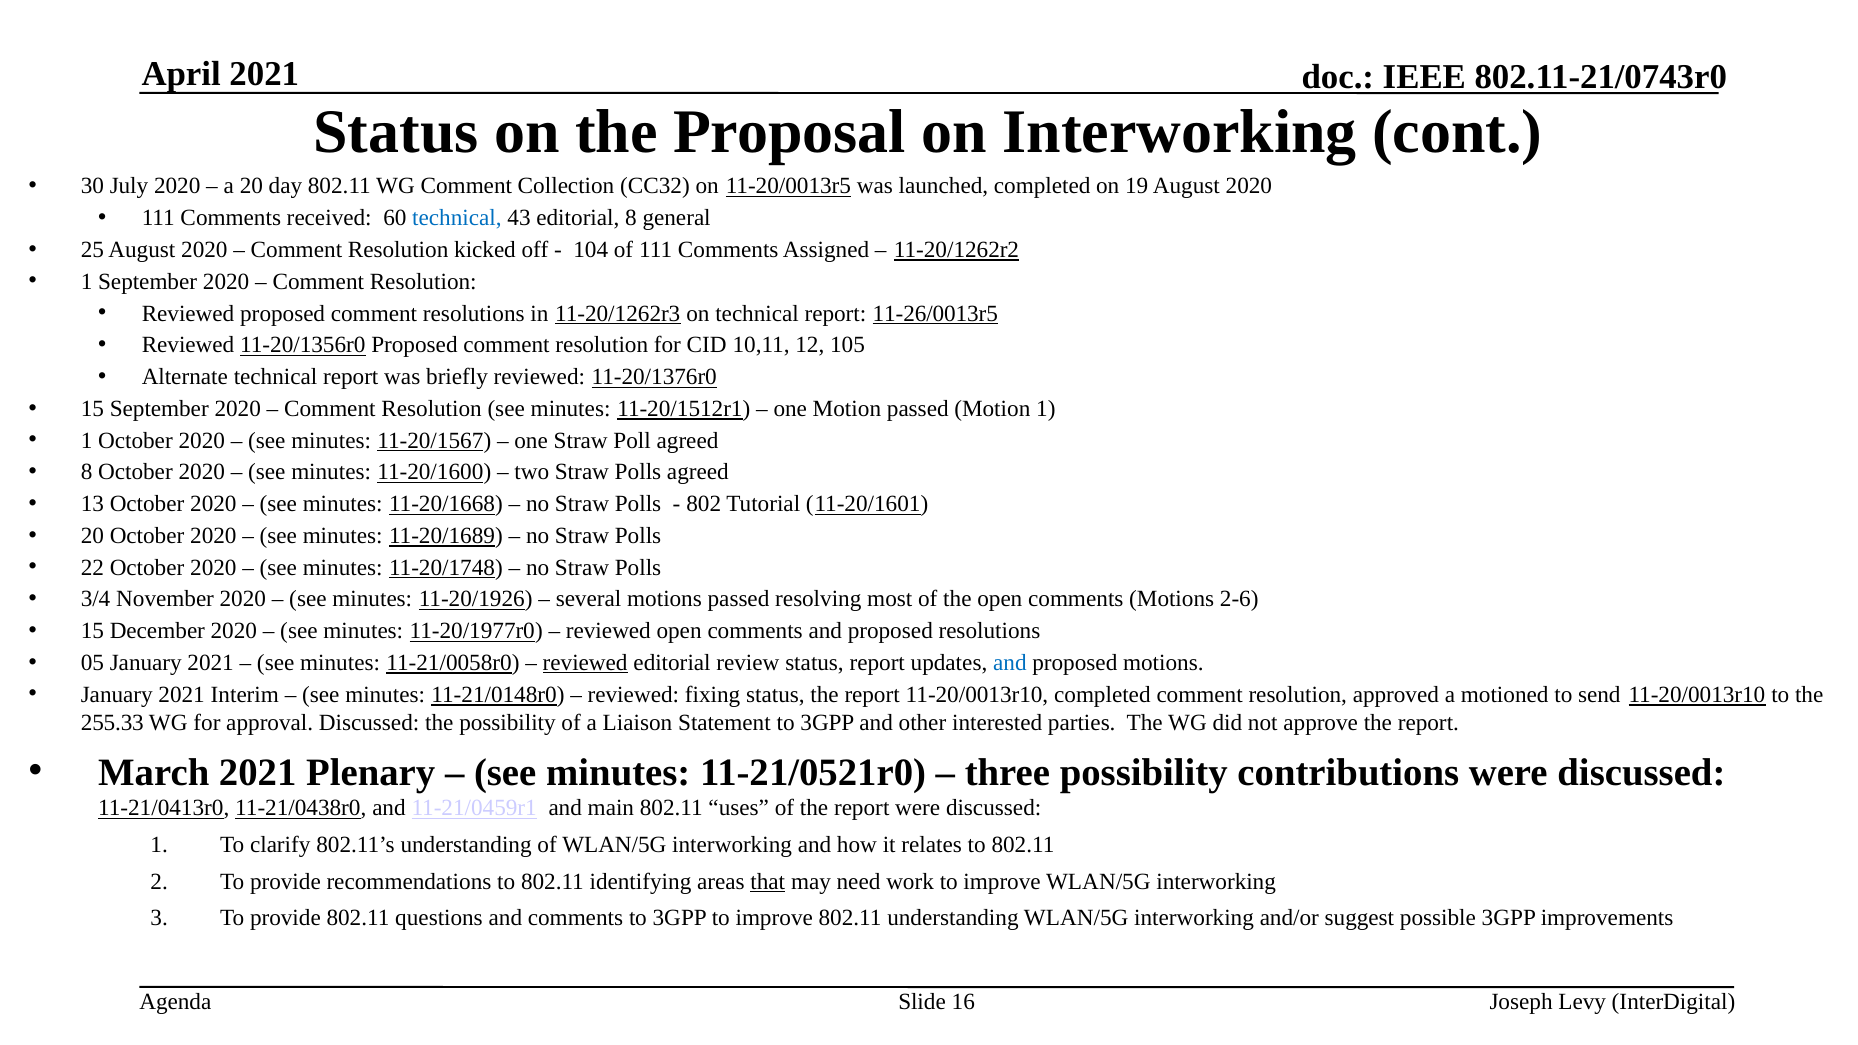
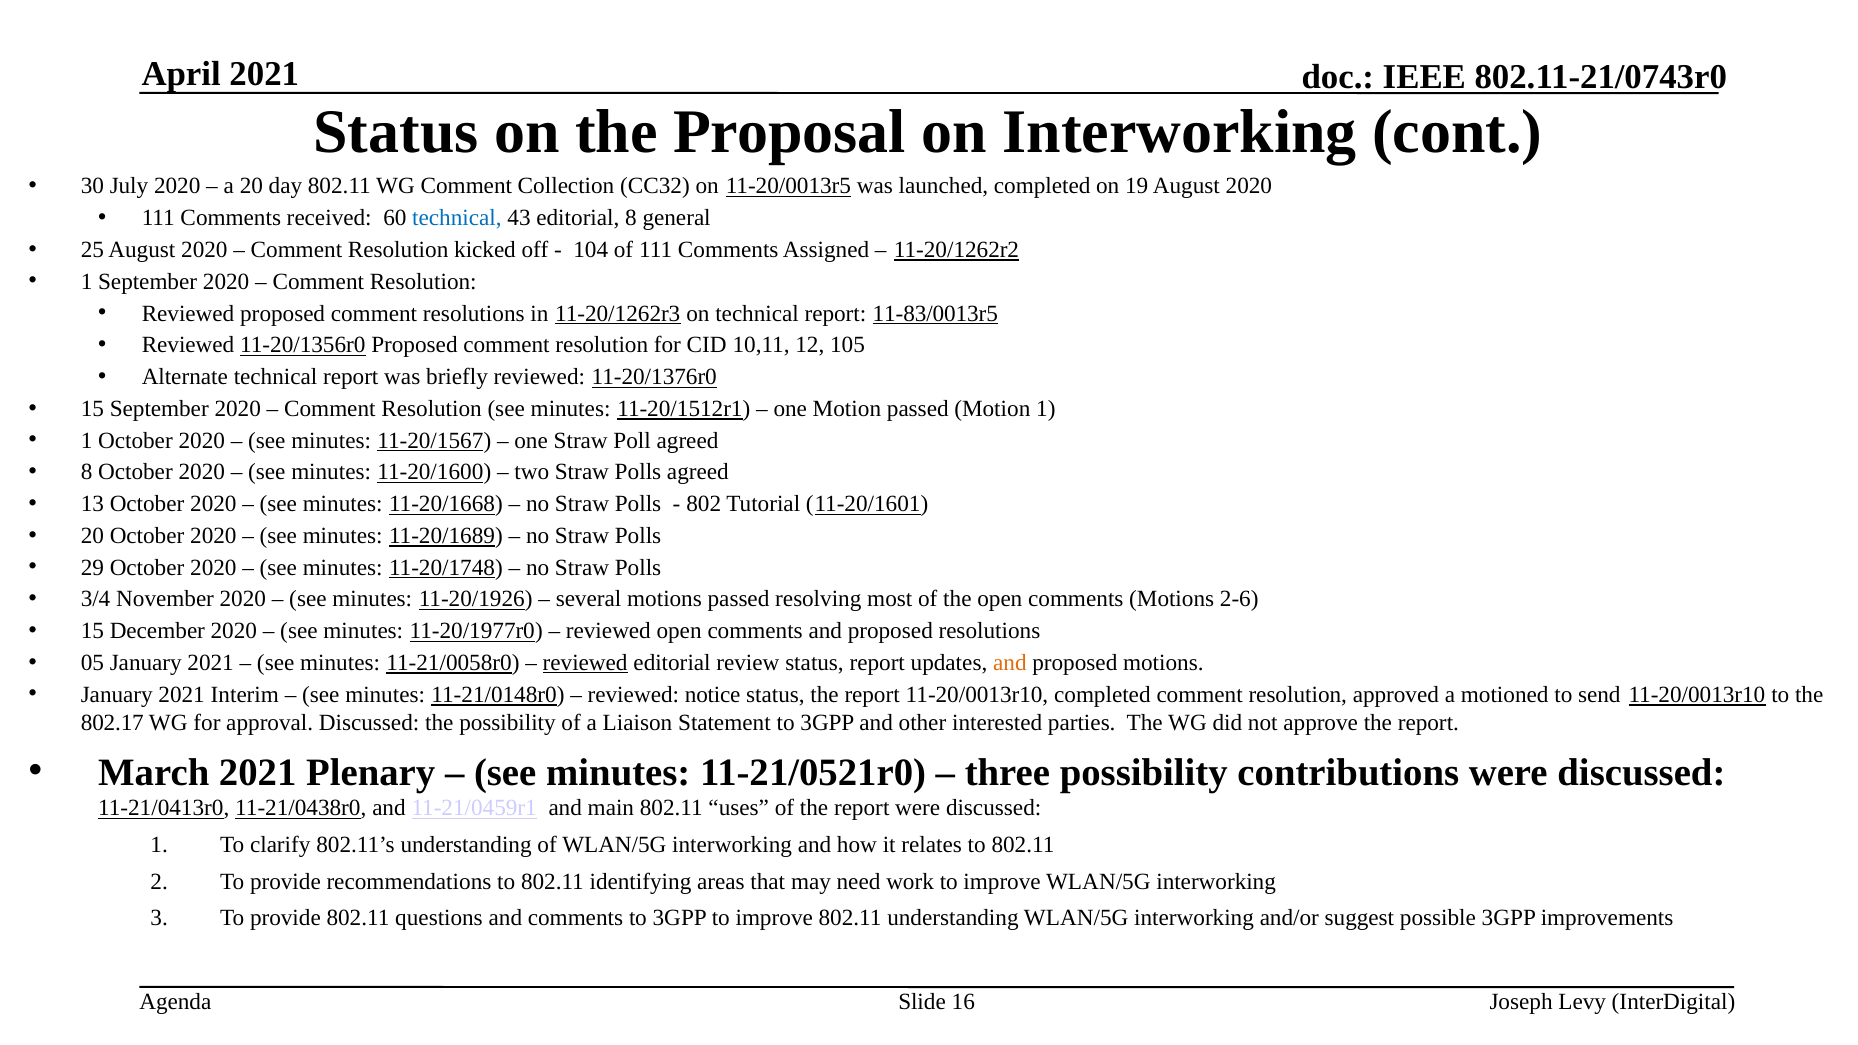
11-26/0013r5: 11-26/0013r5 -> 11-83/0013r5
22: 22 -> 29
and at (1010, 663) colour: blue -> orange
fixing: fixing -> notice
255.33: 255.33 -> 802.17
that underline: present -> none
